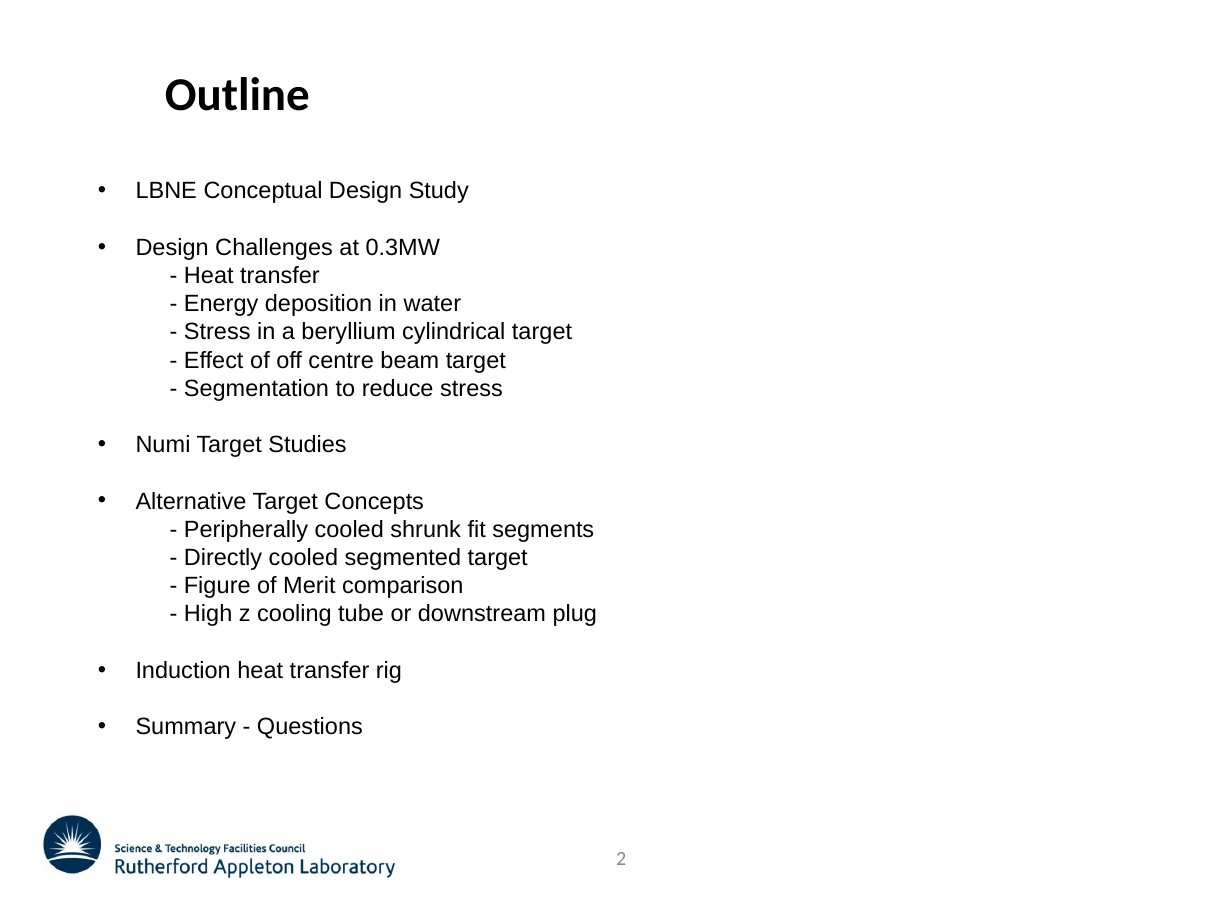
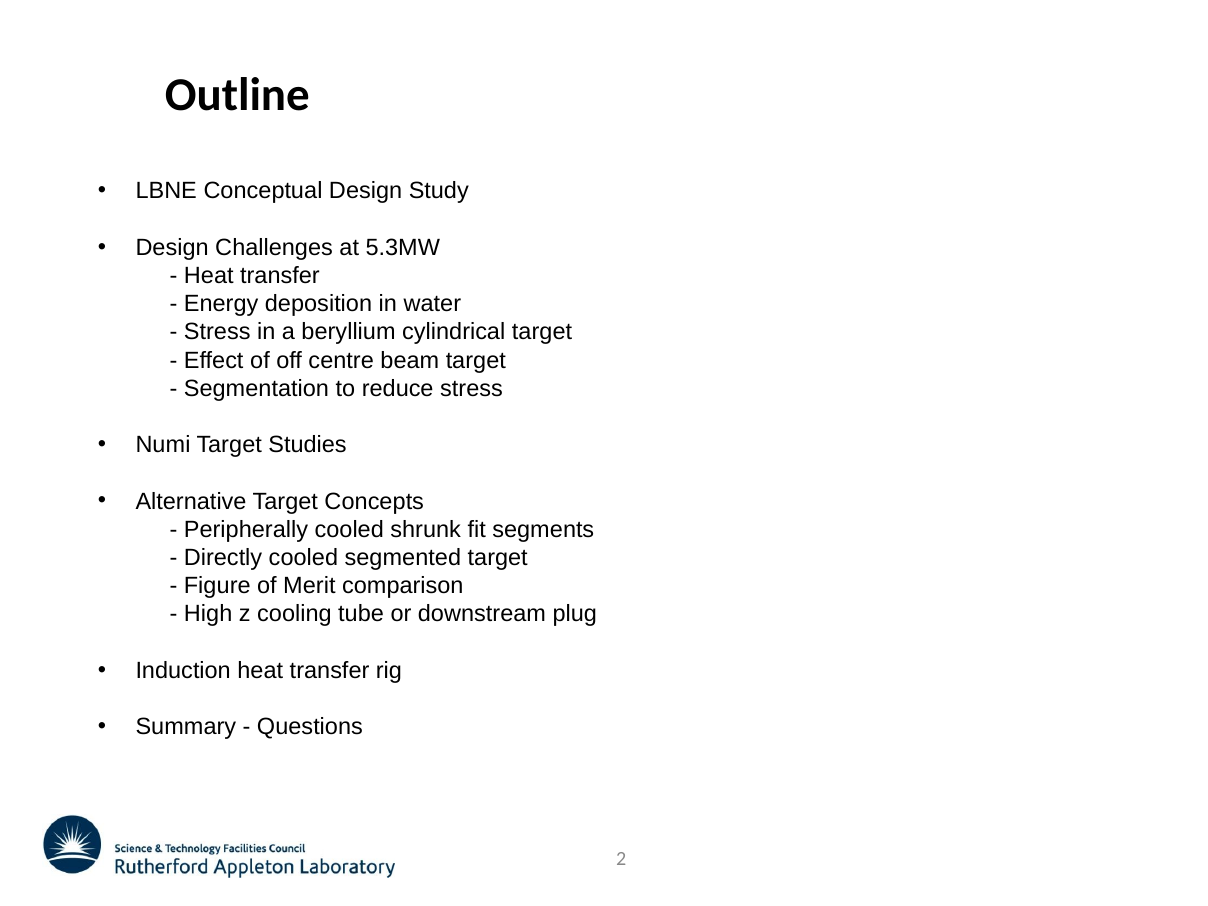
0.3MW: 0.3MW -> 5.3MW
